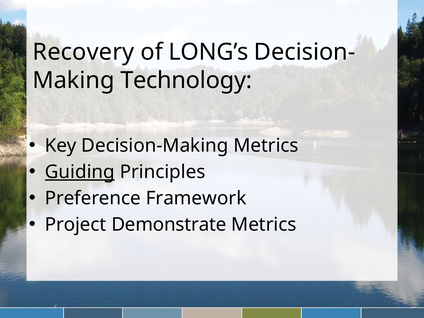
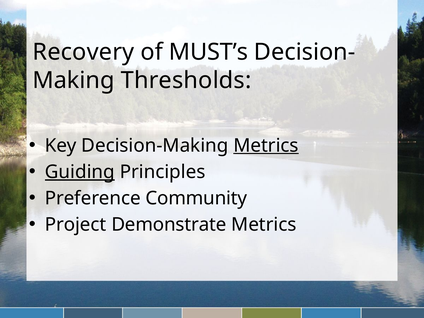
LONG’s: LONG’s -> MUST’s
Technology: Technology -> Thresholds
Metrics at (266, 145) underline: none -> present
Framework: Framework -> Community
